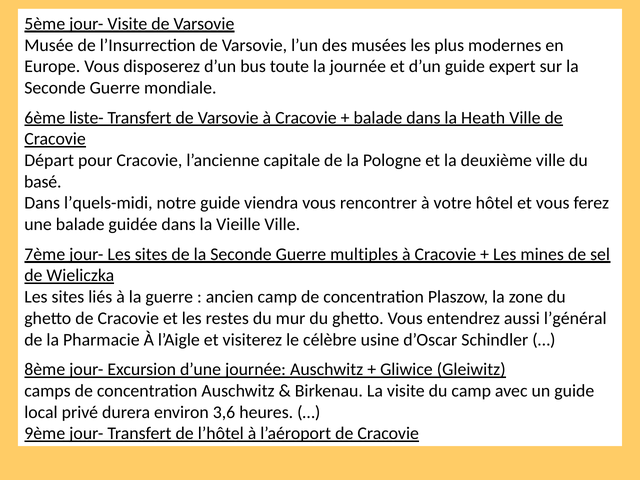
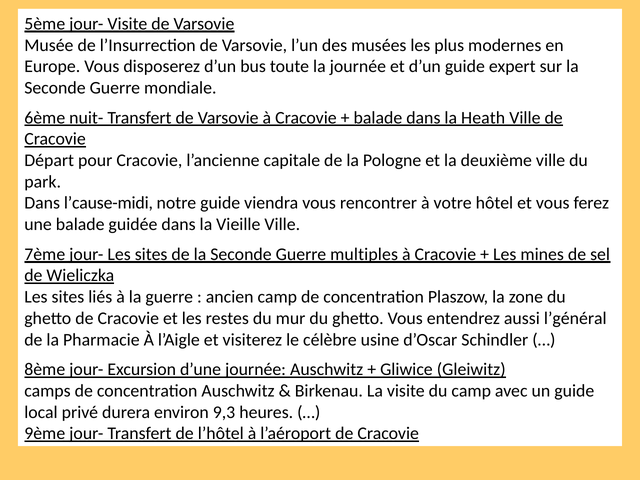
liste-: liste- -> nuit-
basé: basé -> park
l’quels-midi: l’quels-midi -> l’cause-midi
3,6: 3,6 -> 9,3
